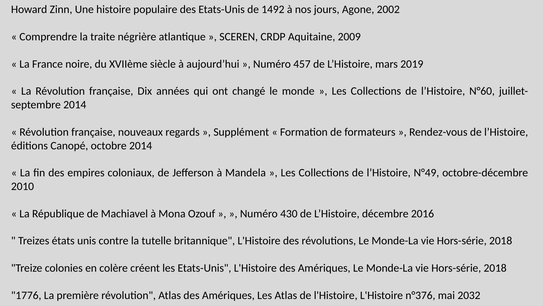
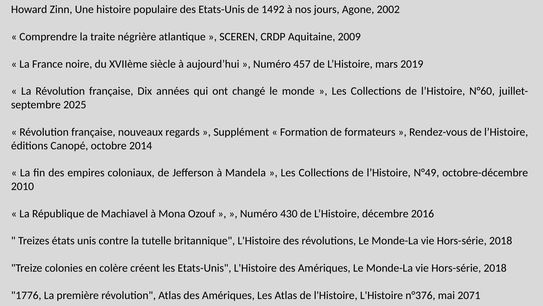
2014 at (75, 105): 2014 -> 2025
2032: 2032 -> 2071
